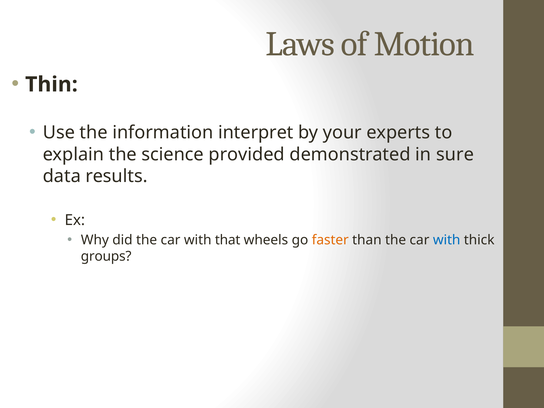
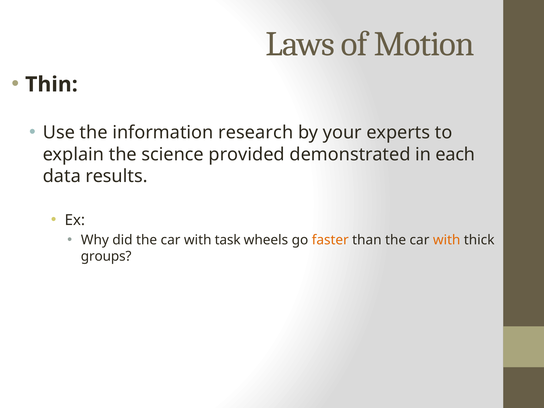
interpret: interpret -> research
sure: sure -> each
that: that -> task
with at (447, 240) colour: blue -> orange
